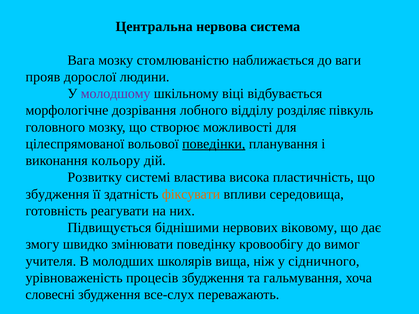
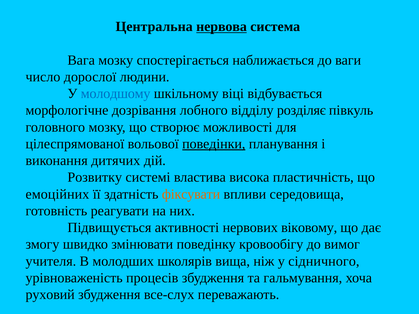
нервова underline: none -> present
стомлюваністю: стомлюваністю -> спостерігається
прояв: прояв -> число
молодшому colour: purple -> blue
кольору: кольору -> дитячих
збудження at (57, 194): збудження -> емоційних
біднішими: біднішими -> активності
словесні: словесні -> руховий
